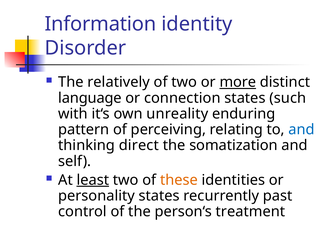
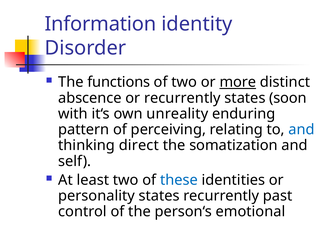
relatively: relatively -> functions
language: language -> abscence
or connection: connection -> recurrently
such: such -> soon
least underline: present -> none
these colour: orange -> blue
treatment: treatment -> emotional
